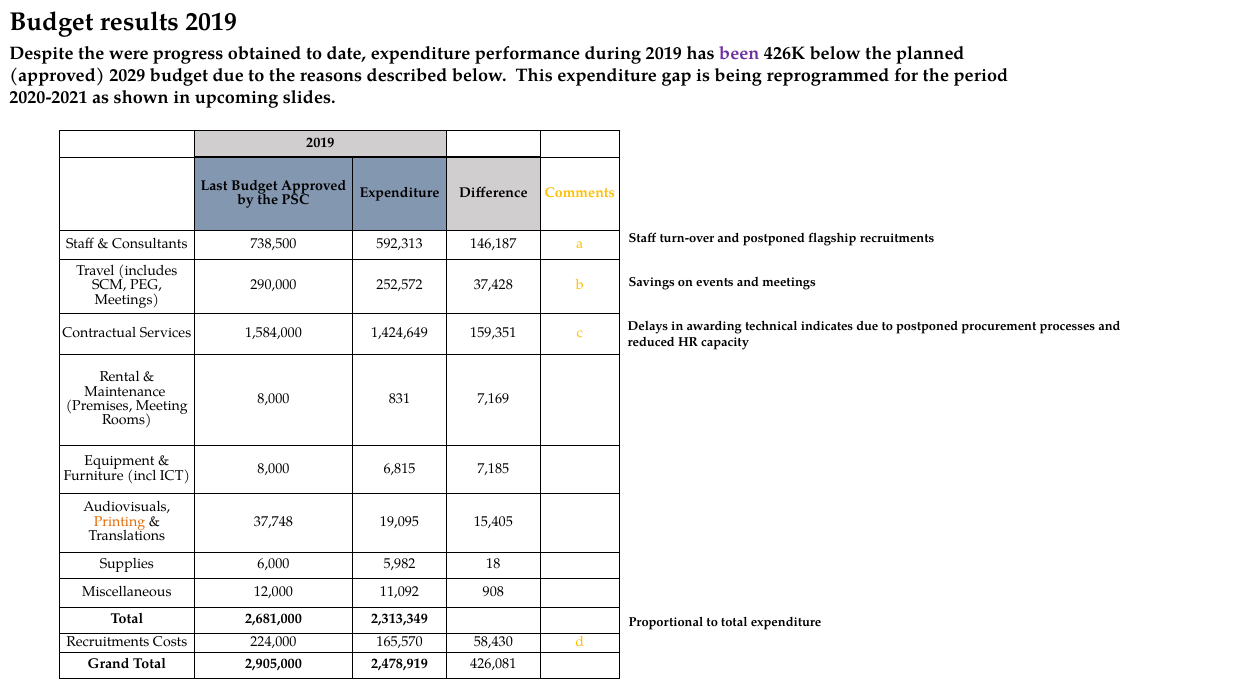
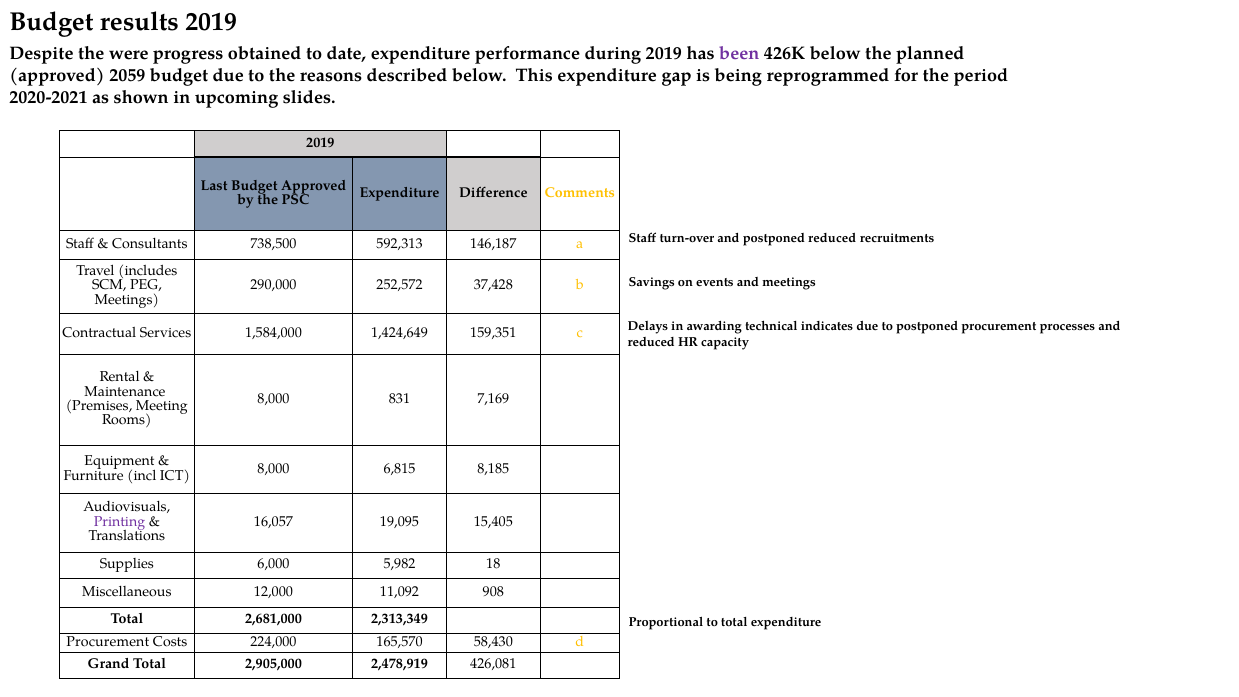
2029: 2029 -> 2059
postponed flagship: flagship -> reduced
7,185: 7,185 -> 8,185
Printing colour: orange -> purple
37,748: 37,748 -> 16,057
Recruitments at (108, 641): Recruitments -> Procurement
